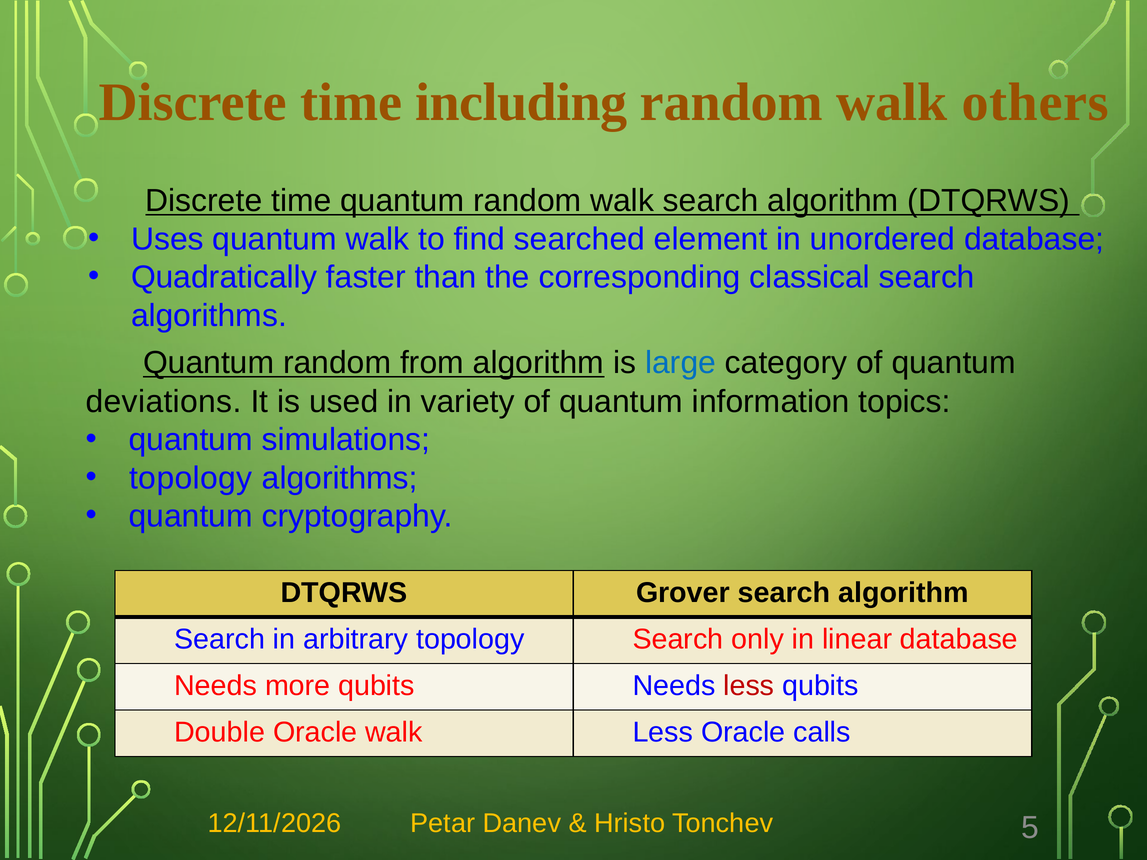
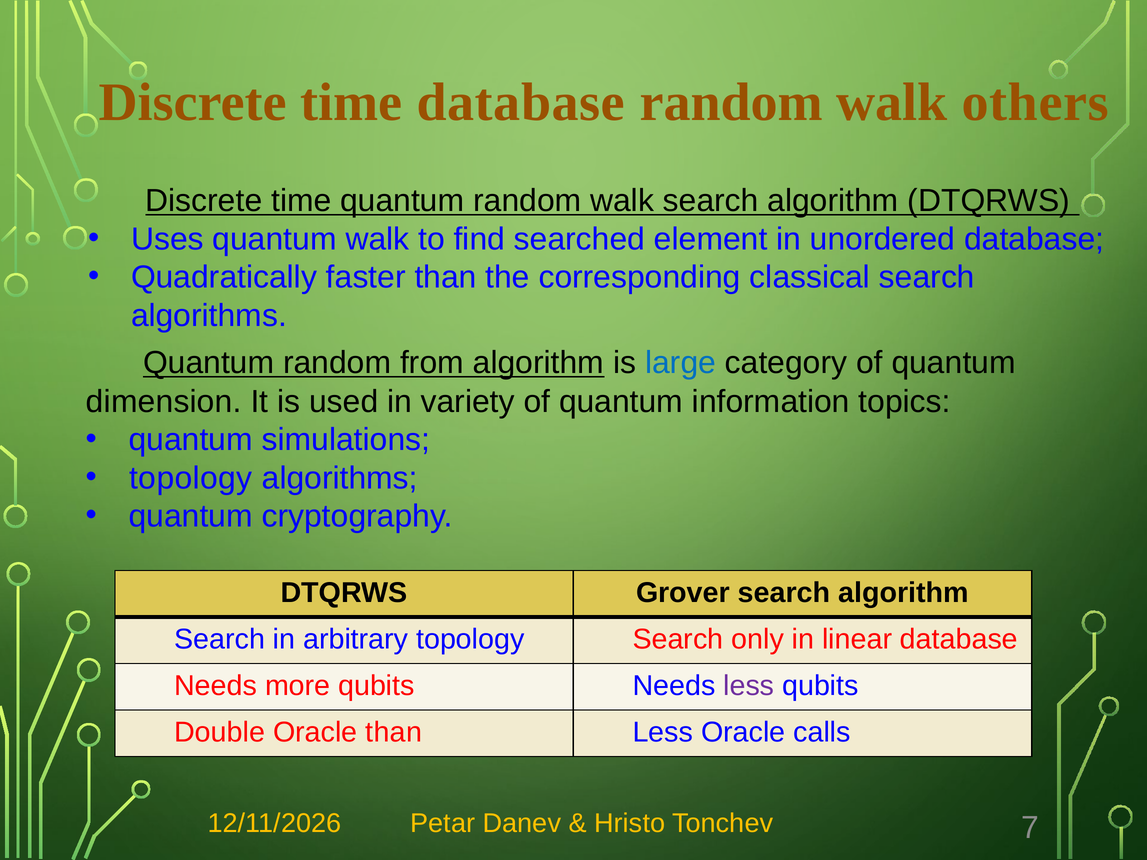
time including: including -> database
deviations: deviations -> dimension
less at (749, 686) colour: red -> purple
Oracle walk: walk -> than
5: 5 -> 7
